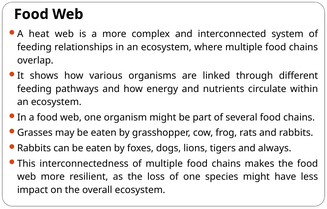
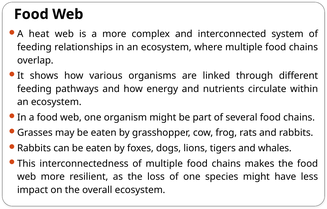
always: always -> whales
